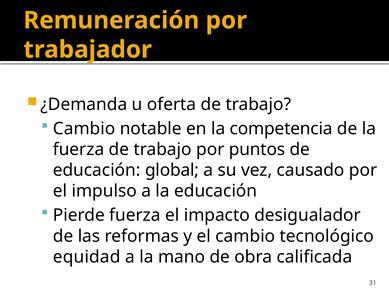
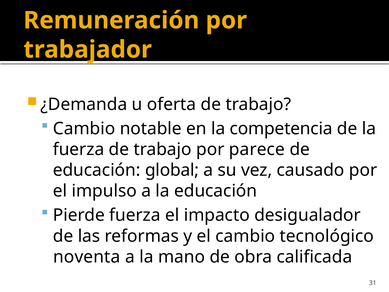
puntos: puntos -> parece
equidad: equidad -> noventa
